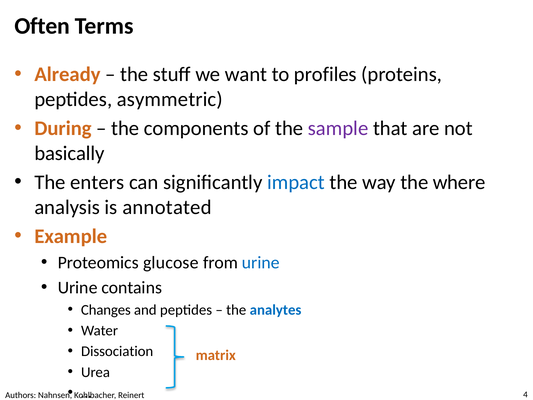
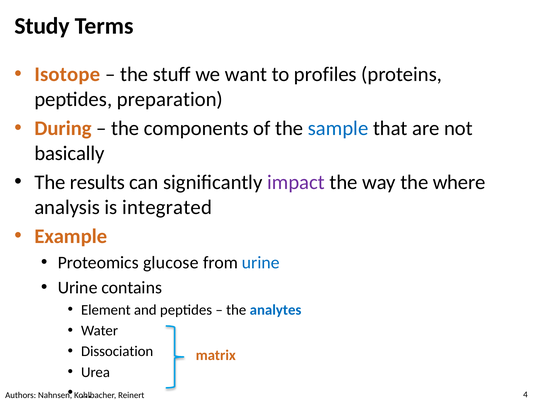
Often: Often -> Study
Already: Already -> Isotope
asymmetric: asymmetric -> preparation
sample colour: purple -> blue
enters: enters -> results
impact colour: blue -> purple
annotated: annotated -> integrated
Changes: Changes -> Element
